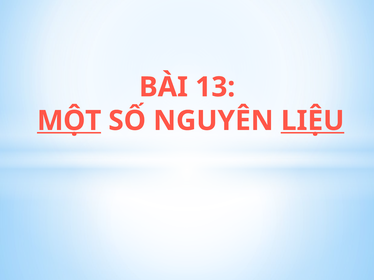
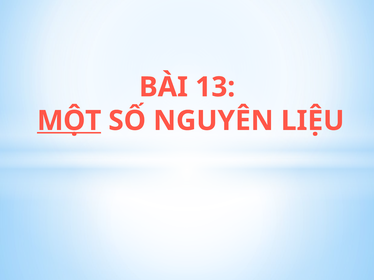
LIỆU underline: present -> none
